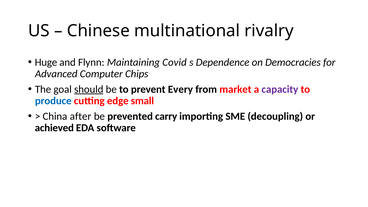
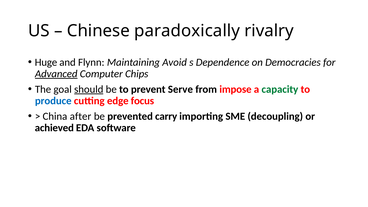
multinational: multinational -> paradoxically
Covid: Covid -> Avoid
Advanced underline: none -> present
Every: Every -> Serve
market: market -> impose
capacity colour: purple -> green
small: small -> focus
